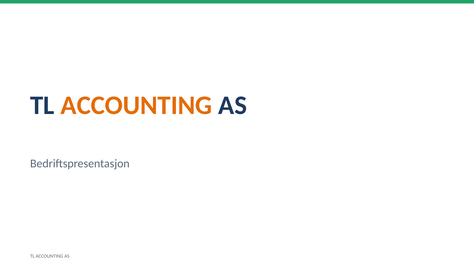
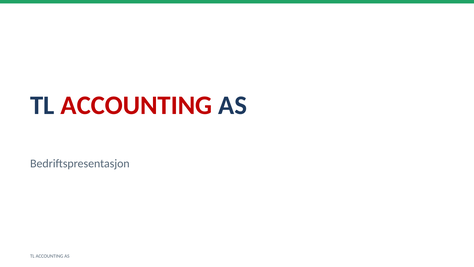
ACCOUNTING at (136, 105) colour: orange -> red
